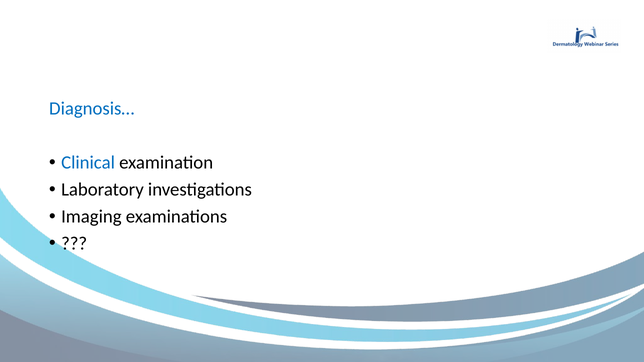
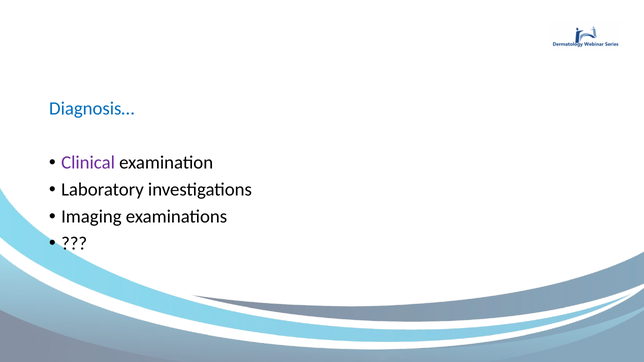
Clinical colour: blue -> purple
